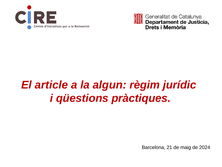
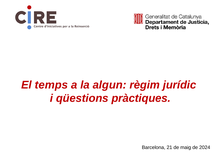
article: article -> temps
